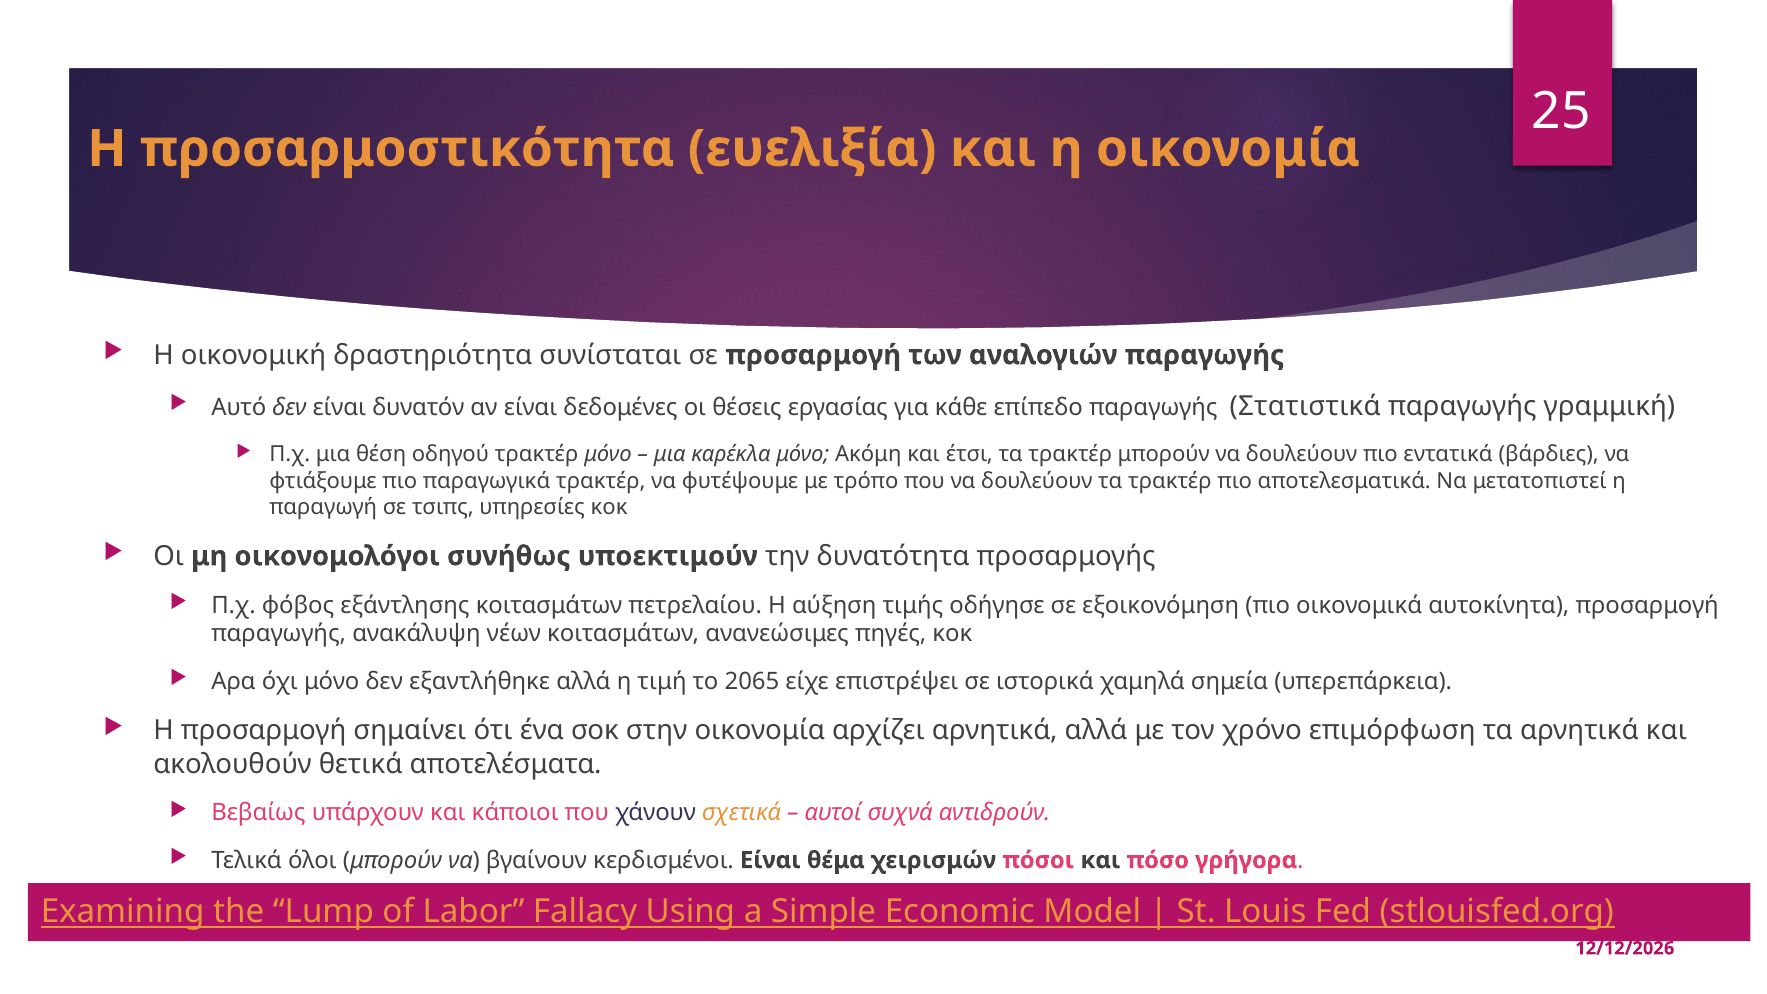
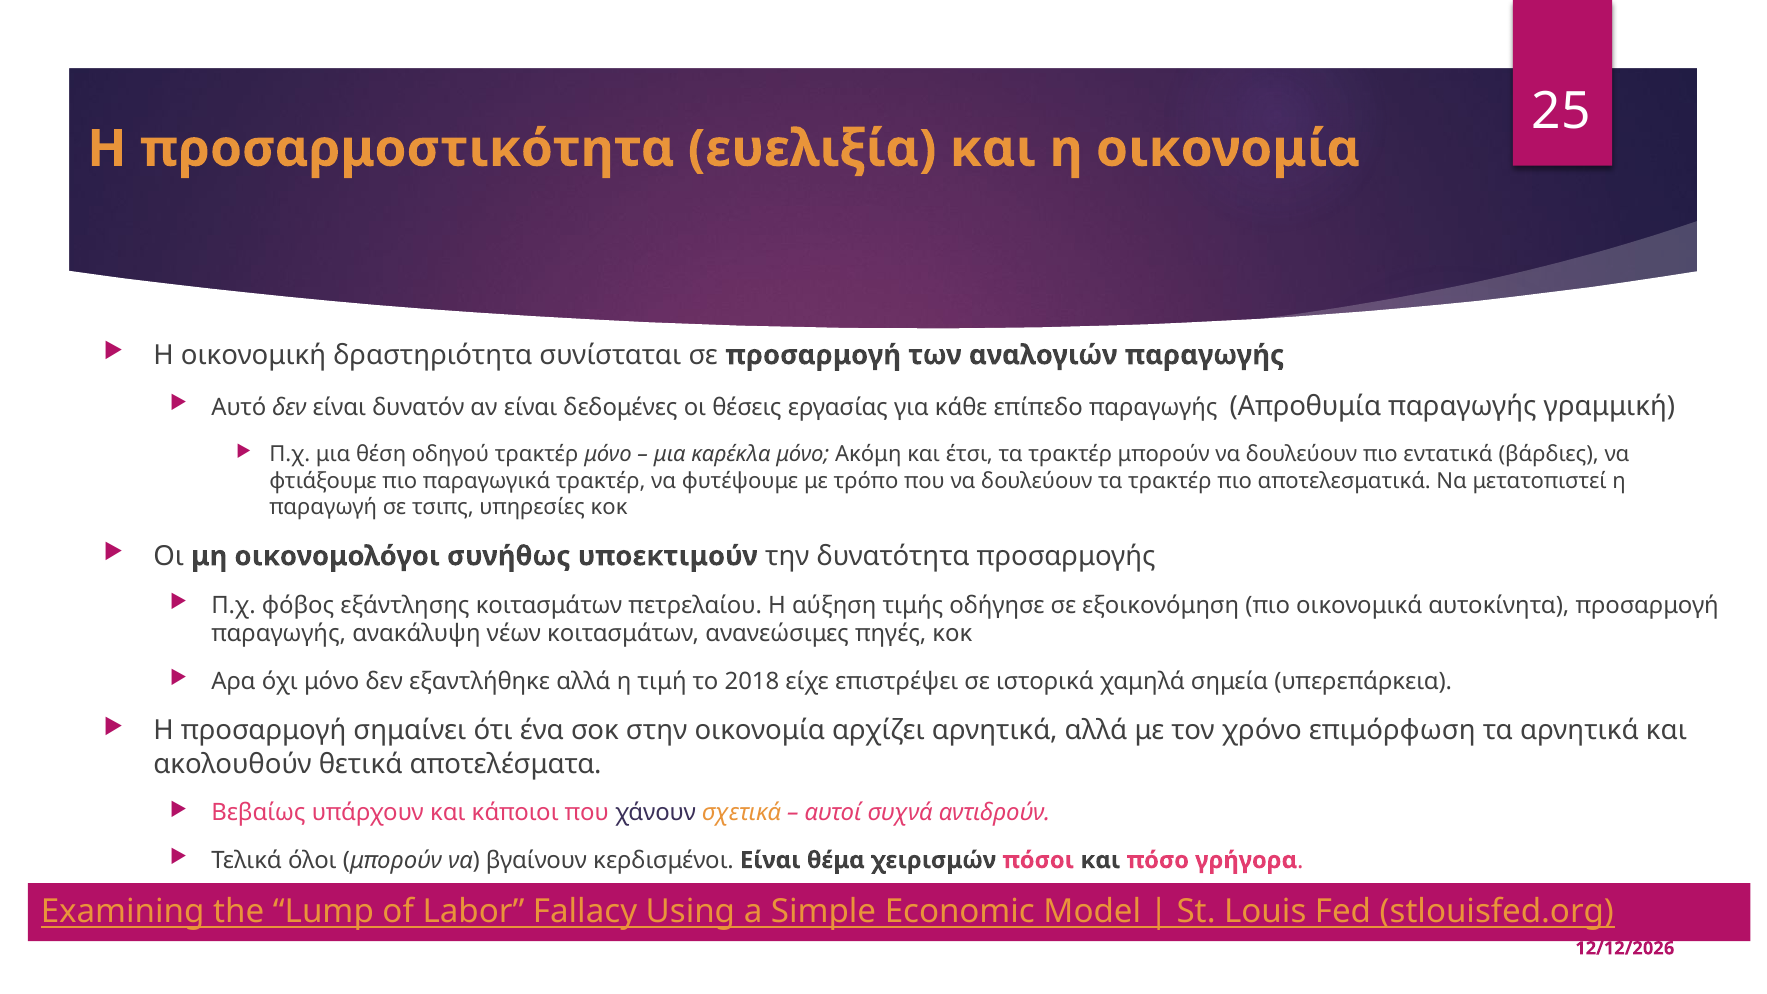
Στατιστικά: Στατιστικά -> Απροθυμία
2065: 2065 -> 2018
